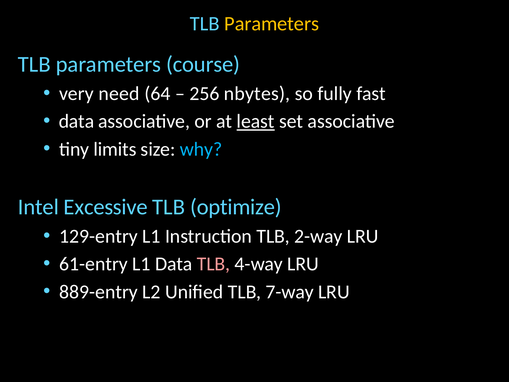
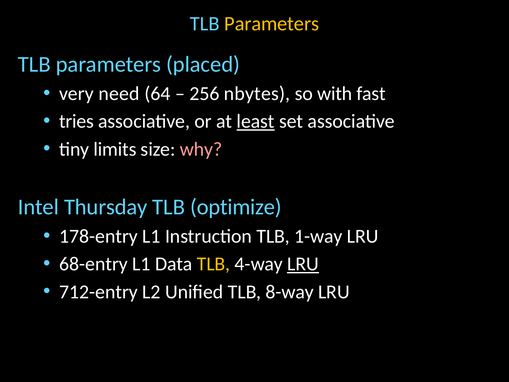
course: course -> placed
fully: fully -> with
data at (76, 121): data -> tries
why colour: light blue -> pink
Excessive: Excessive -> Thursday
129-entry: 129-entry -> 178-entry
2-way: 2-way -> 1-way
61-entry: 61-entry -> 68-entry
TLB at (214, 264) colour: pink -> yellow
LRU at (303, 264) underline: none -> present
889-entry: 889-entry -> 712-entry
7-way: 7-way -> 8-way
